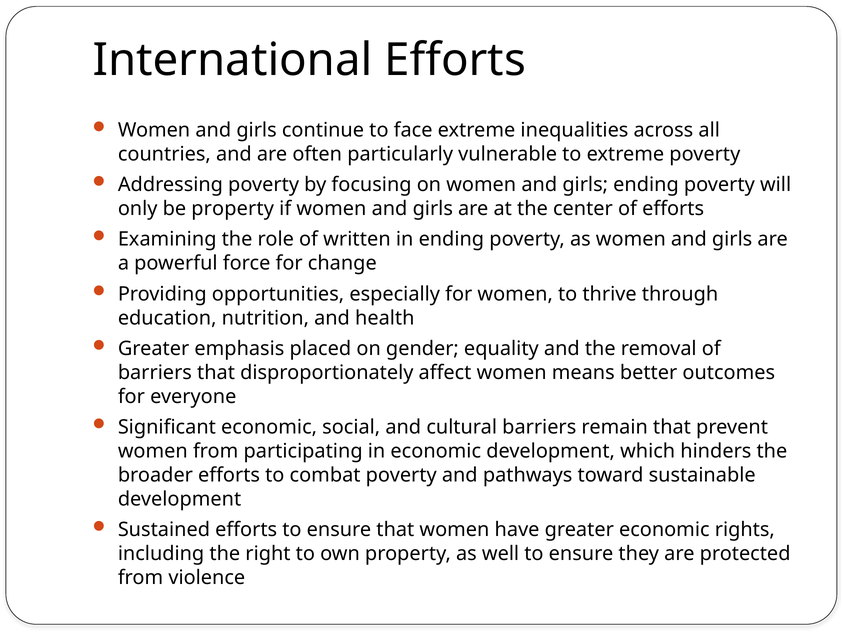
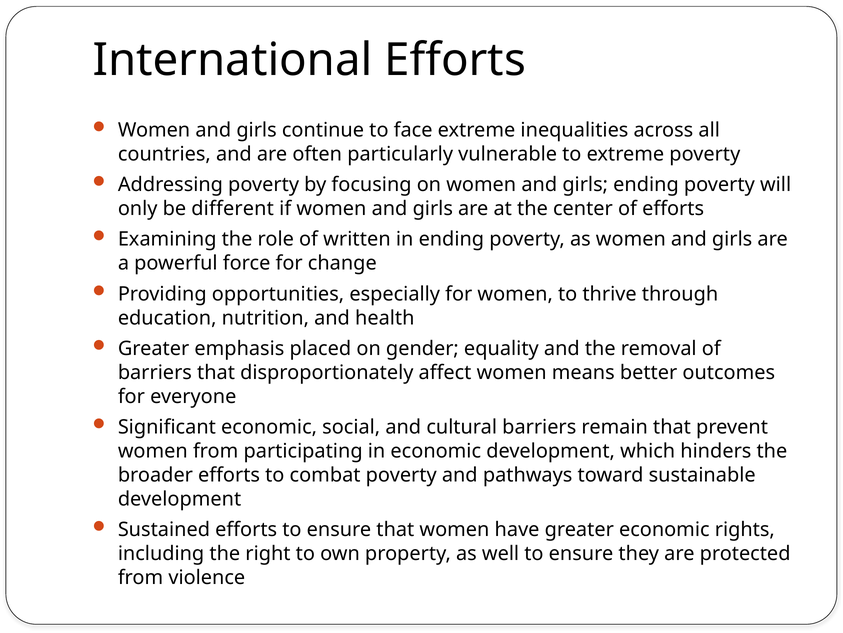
be property: property -> different
